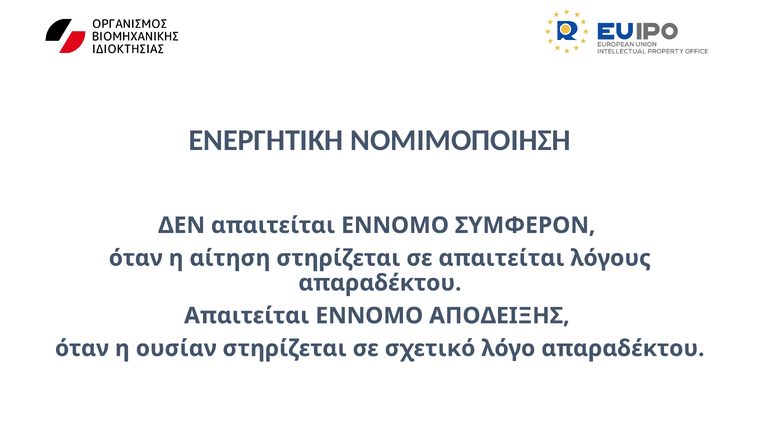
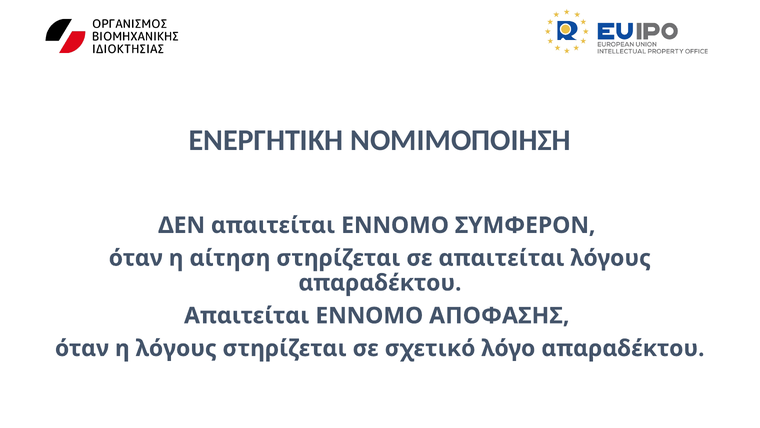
ΑΠΟΔΕΙΞΗΣ: ΑΠΟΔΕΙΞΗΣ -> ΑΠΟΦΑΣΗΣ
η ουσίαν: ουσίαν -> λόγους
